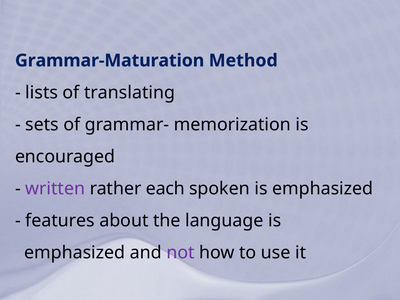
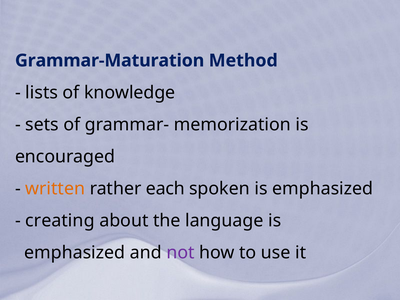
translating: translating -> knowledge
written colour: purple -> orange
features: features -> creating
